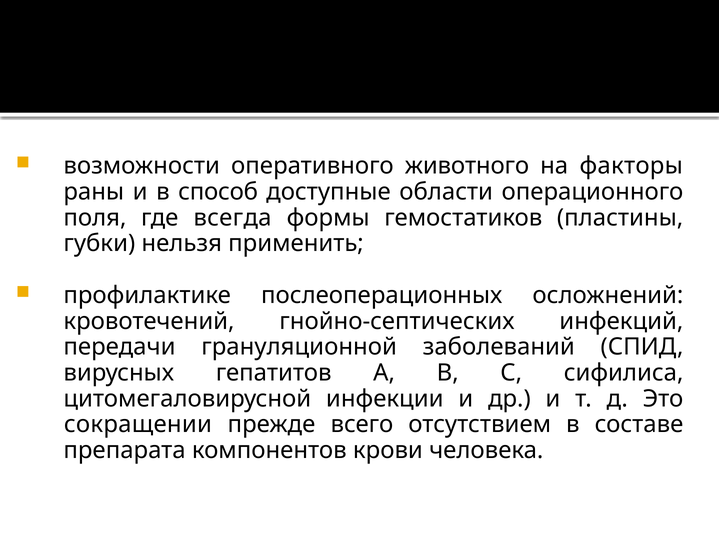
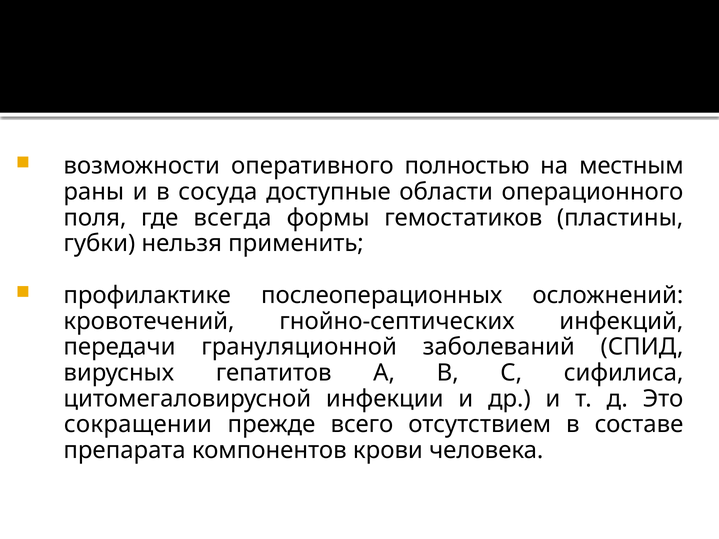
животного: животного -> полностью
факторы: факторы -> местным
способ: способ -> сосуда
